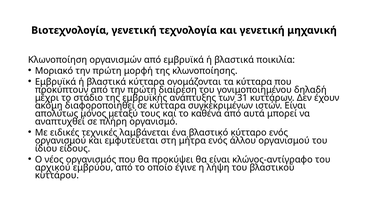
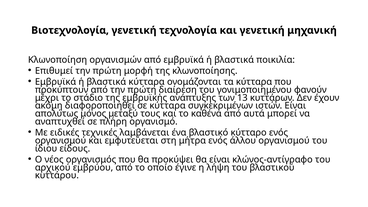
Μοριακό: Μοριακό -> Επιθυμεί
δηλαδή: δηλαδή -> φανούν
31: 31 -> 13
